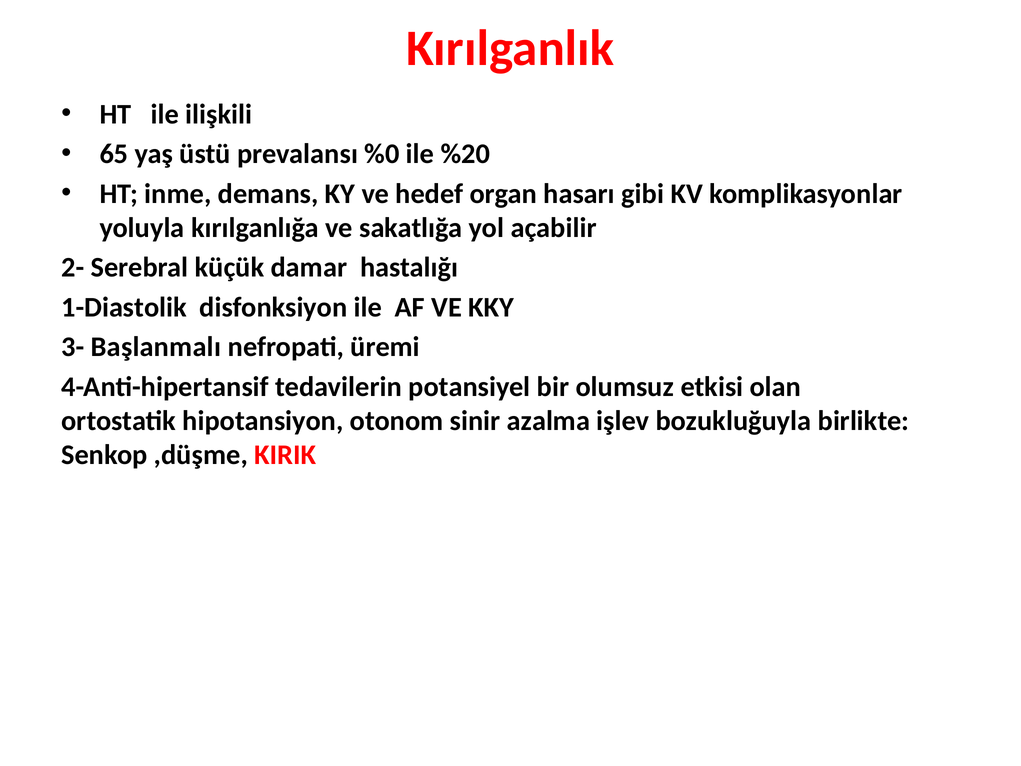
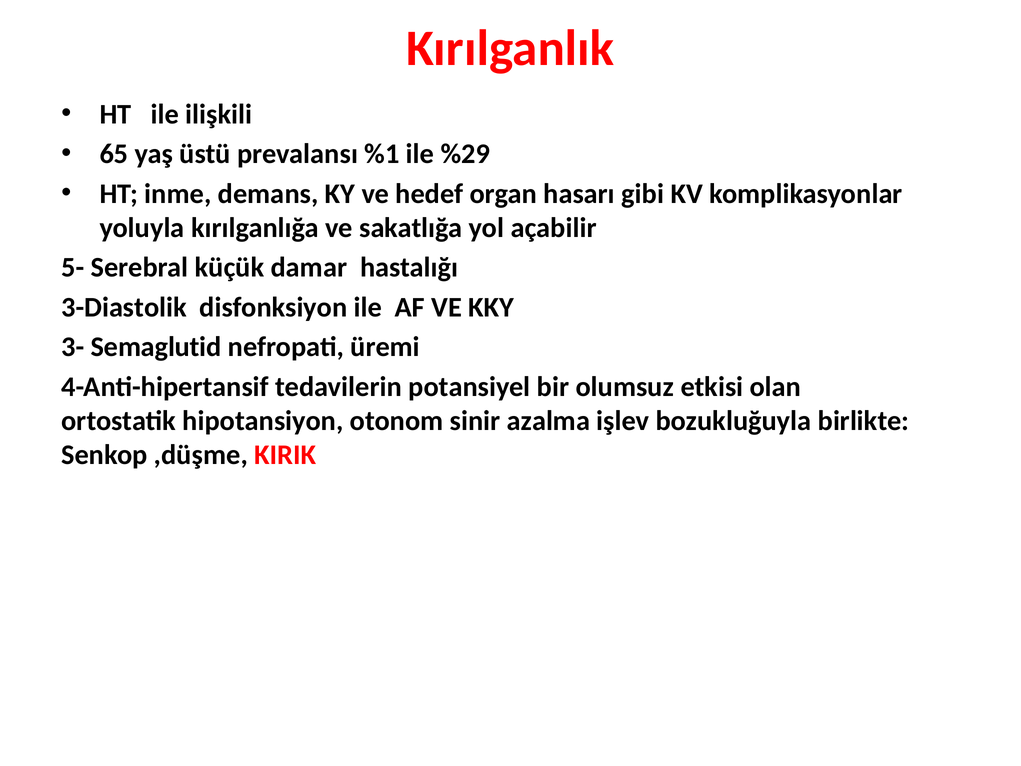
%0: %0 -> %1
%20: %20 -> %29
2-: 2- -> 5-
1-Diastolik: 1-Diastolik -> 3-Diastolik
Başlanmalı: Başlanmalı -> Semaglutid
